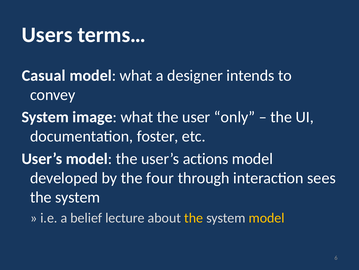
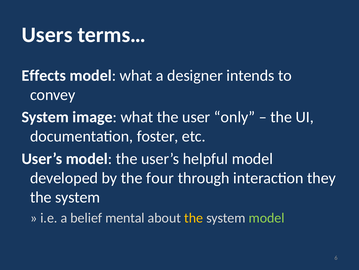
Casual: Casual -> Effects
actions: actions -> helpful
sees: sees -> they
lecture: lecture -> mental
model at (267, 217) colour: yellow -> light green
